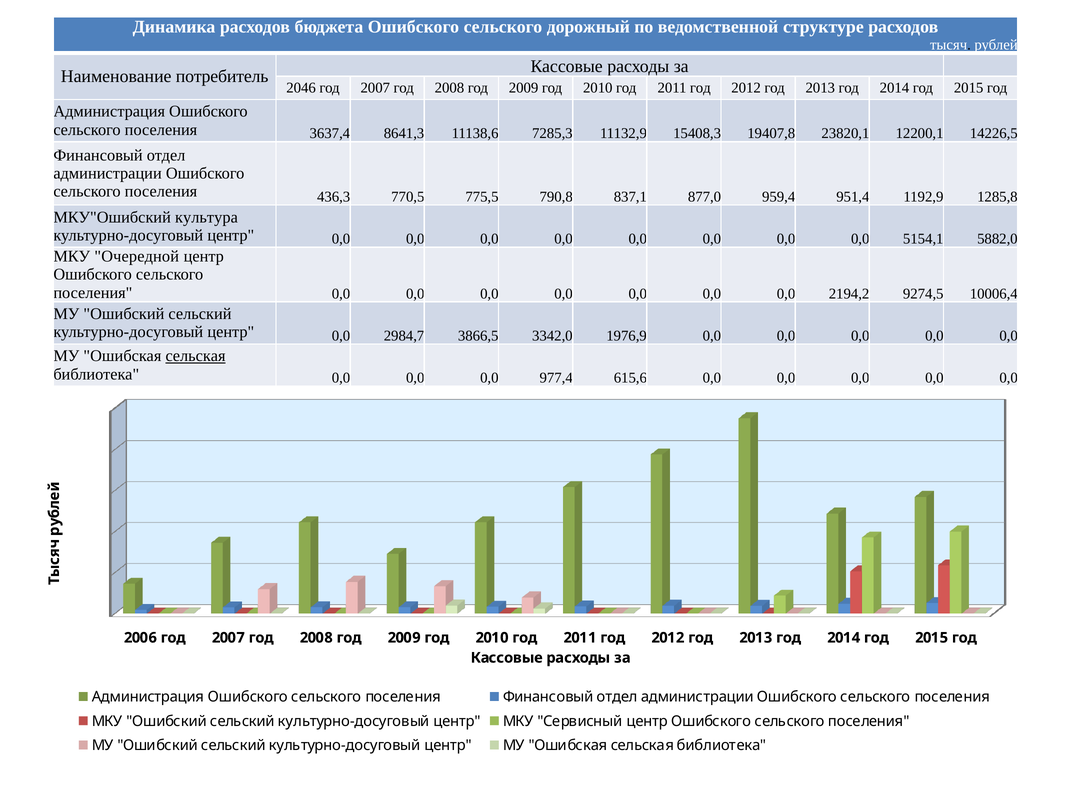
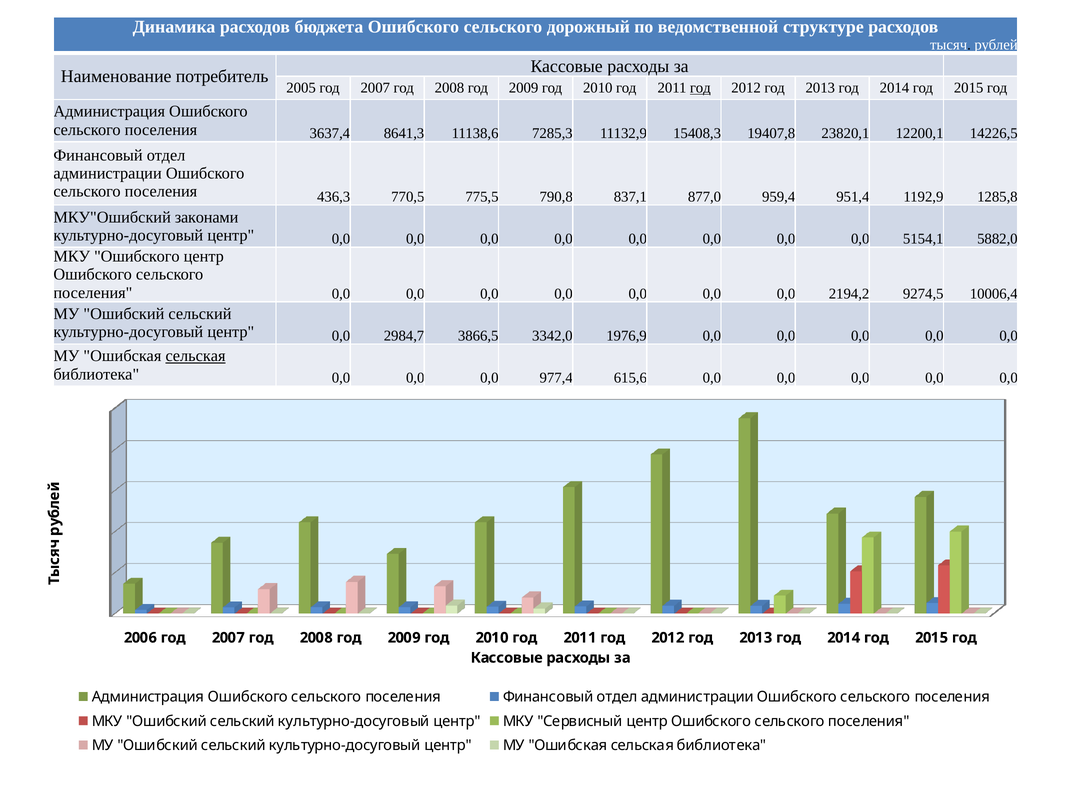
2046: 2046 -> 2005
год at (700, 88) underline: none -> present
культура: культура -> законами
МКУ Очередной: Очередной -> Ошибского
